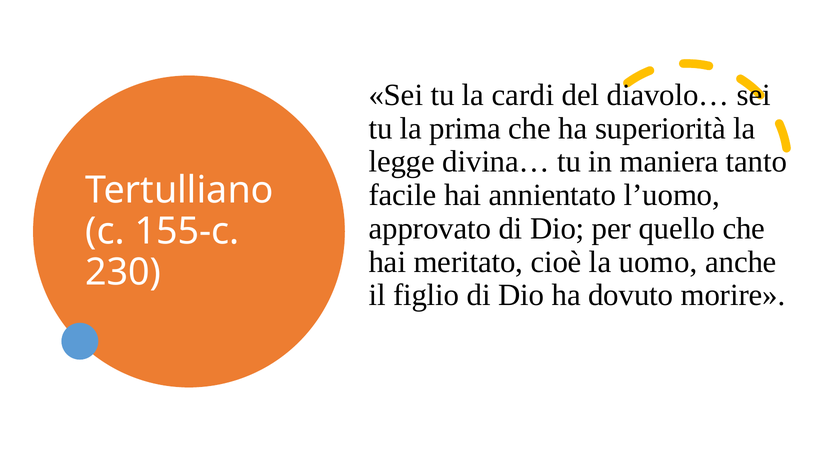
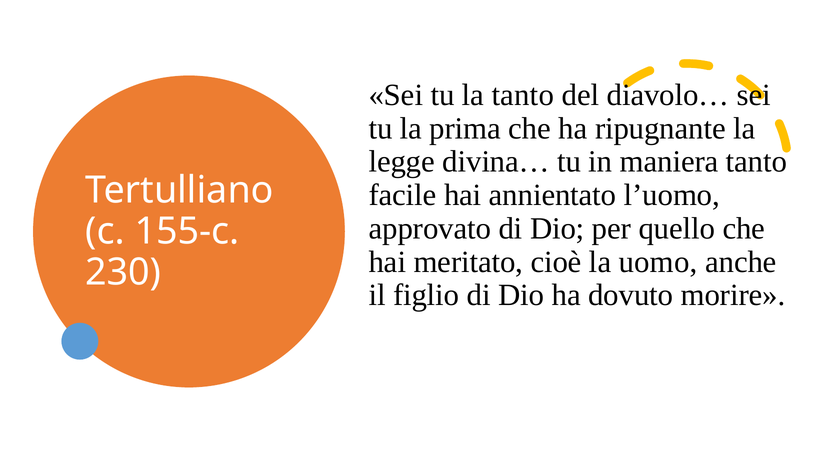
la cardi: cardi -> tanto
superiorità: superiorità -> ripugnante
